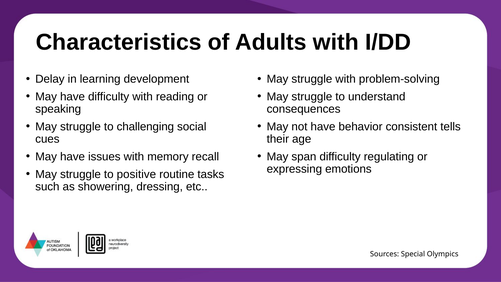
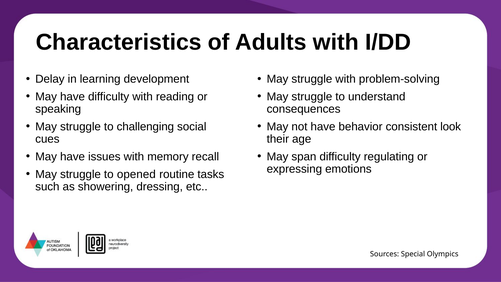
tells: tells -> look
positive: positive -> opened
